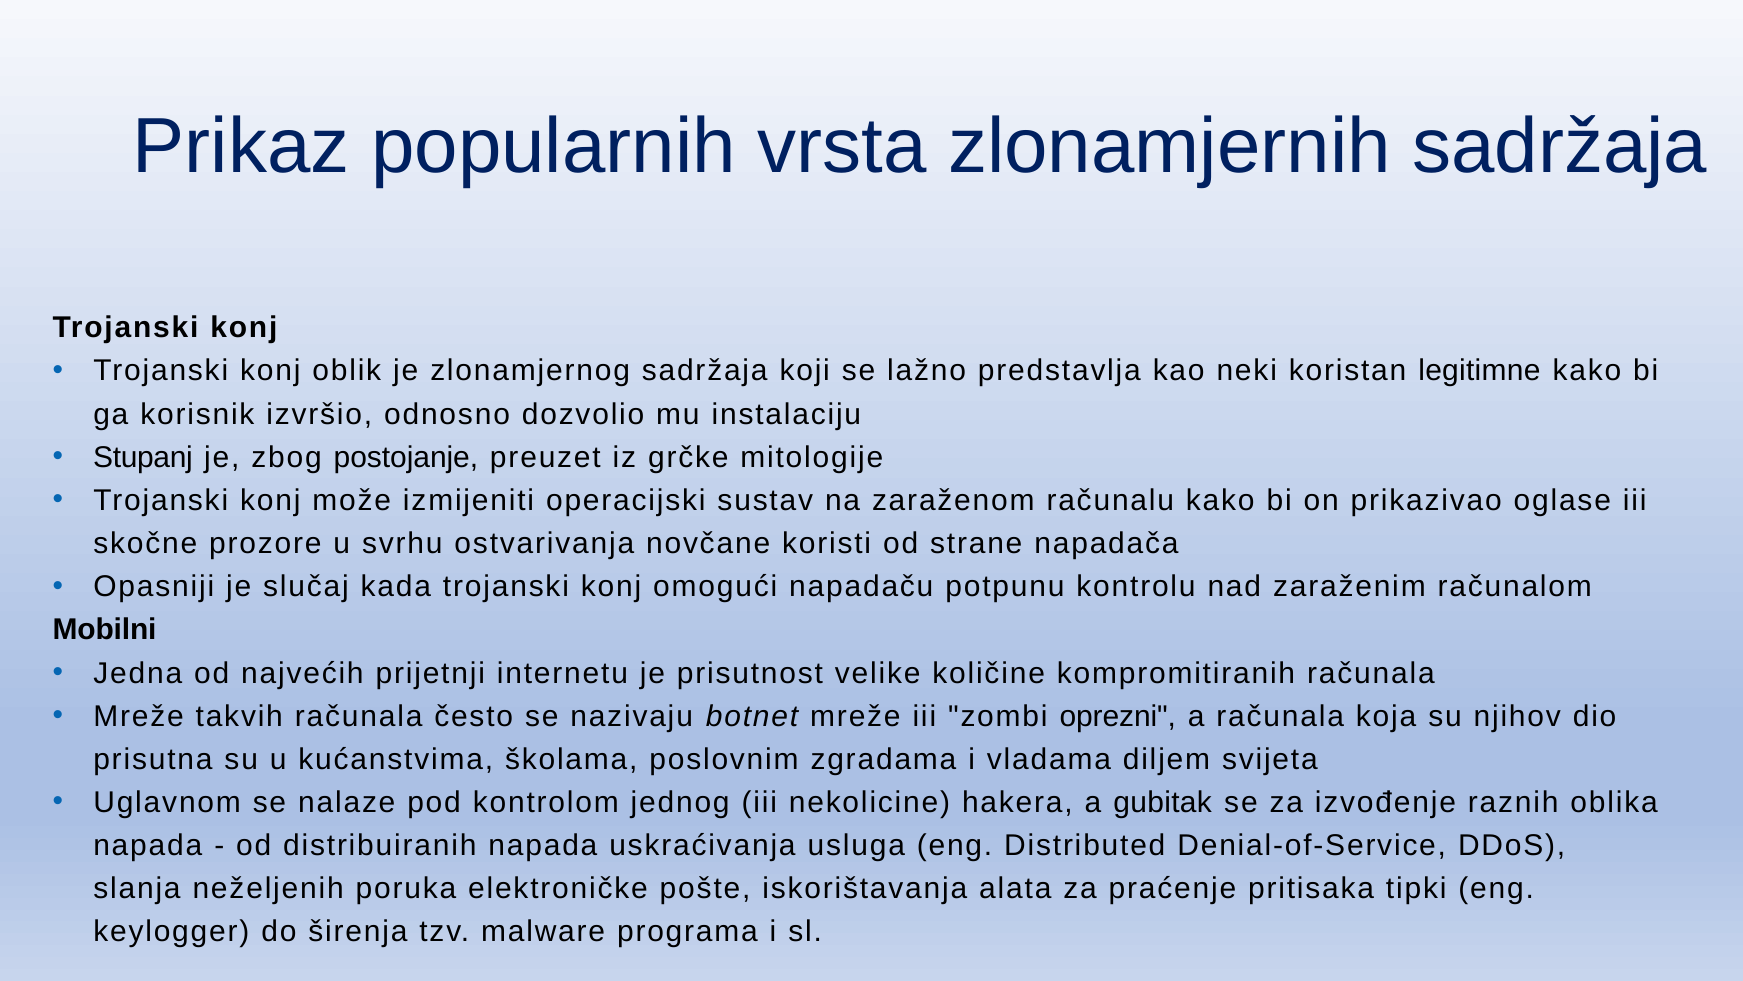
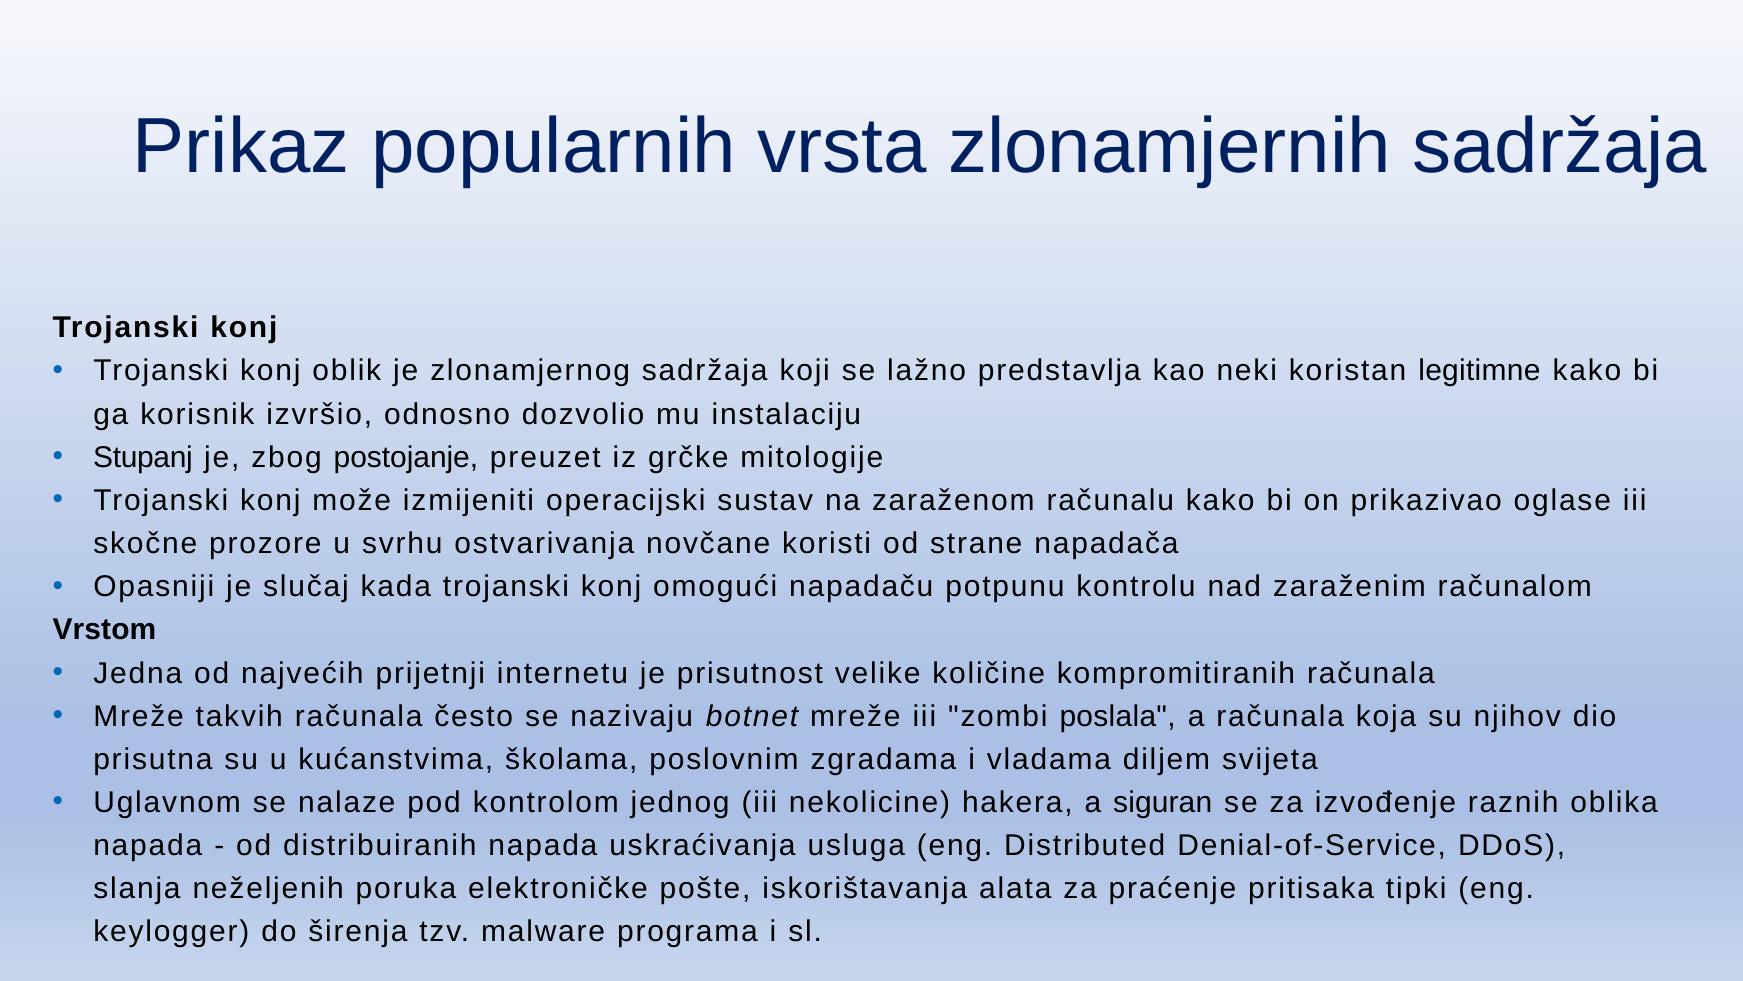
Mobilni: Mobilni -> Vrstom
oprezni: oprezni -> poslala
gubitak: gubitak -> siguran
